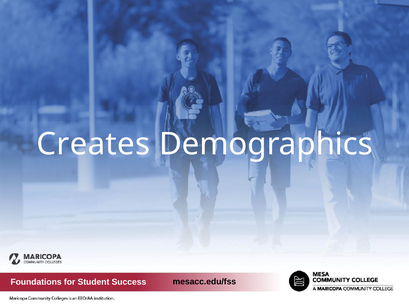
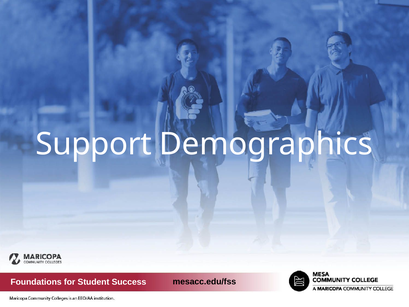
Creates: Creates -> Support
